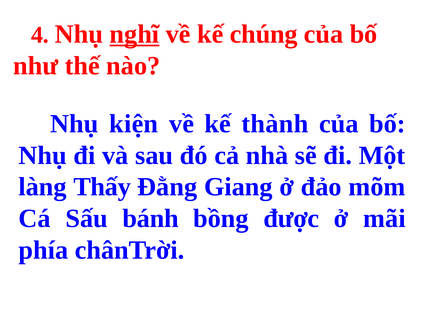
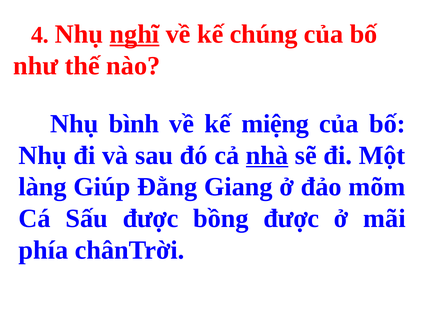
kiện: kiện -> bình
thành: thành -> miệng
nhà underline: none -> present
Thấy: Thấy -> Giúp
Sấu bánh: bánh -> được
